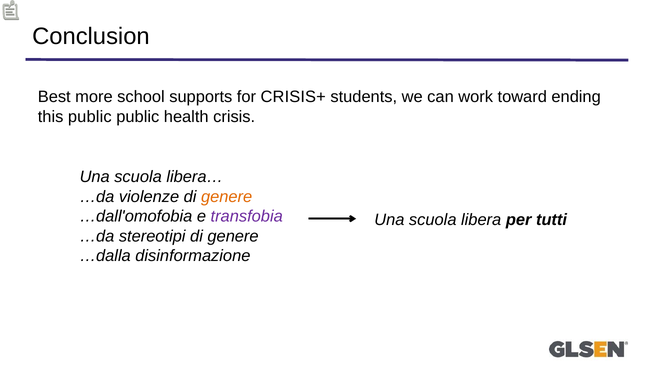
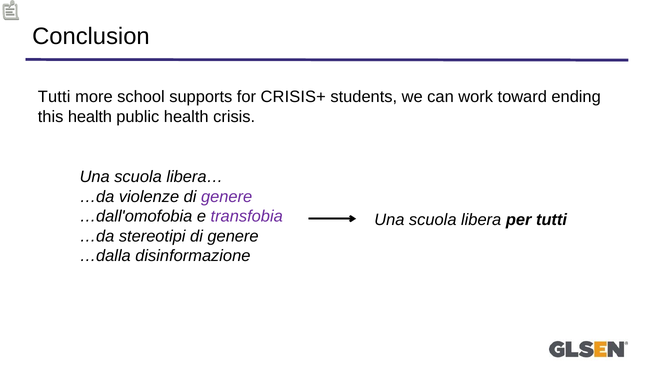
Best at (54, 97): Best -> Tutti
this public: public -> health
genere at (227, 197) colour: orange -> purple
